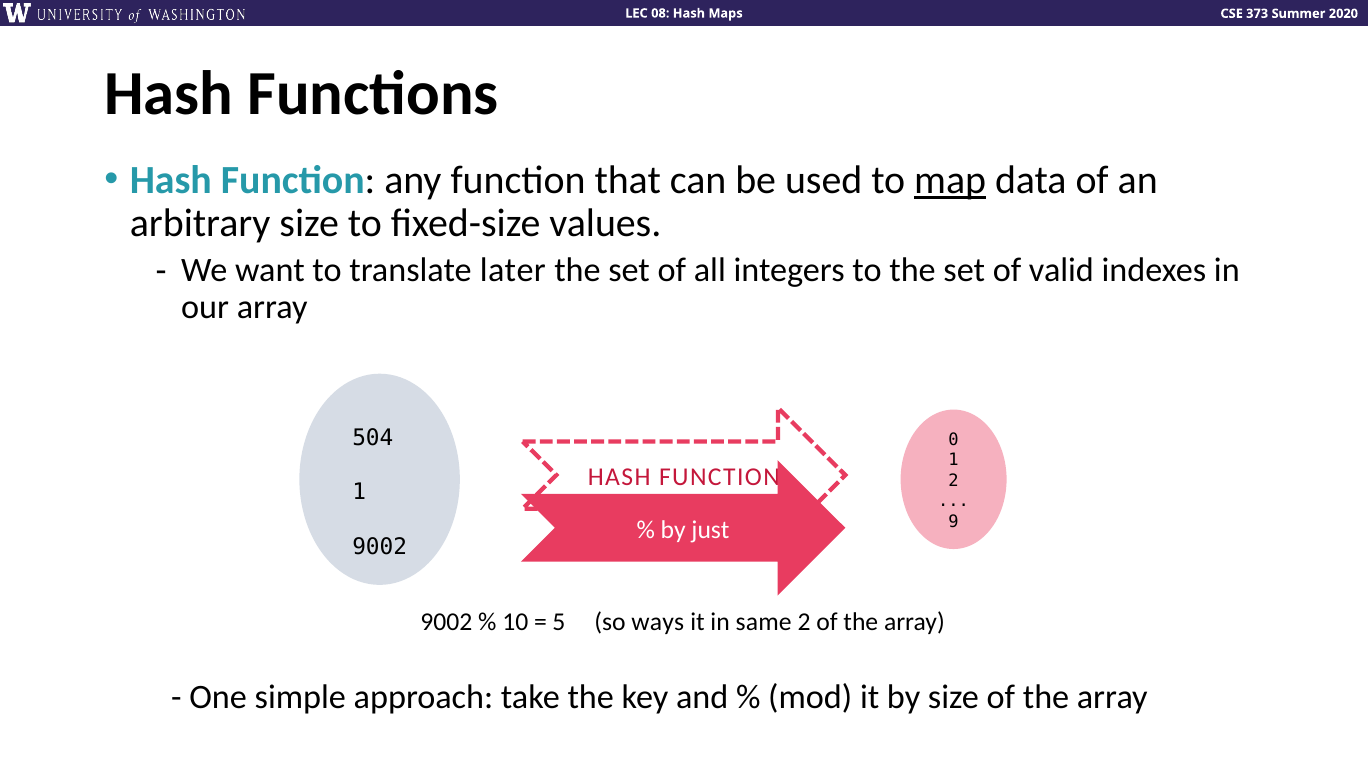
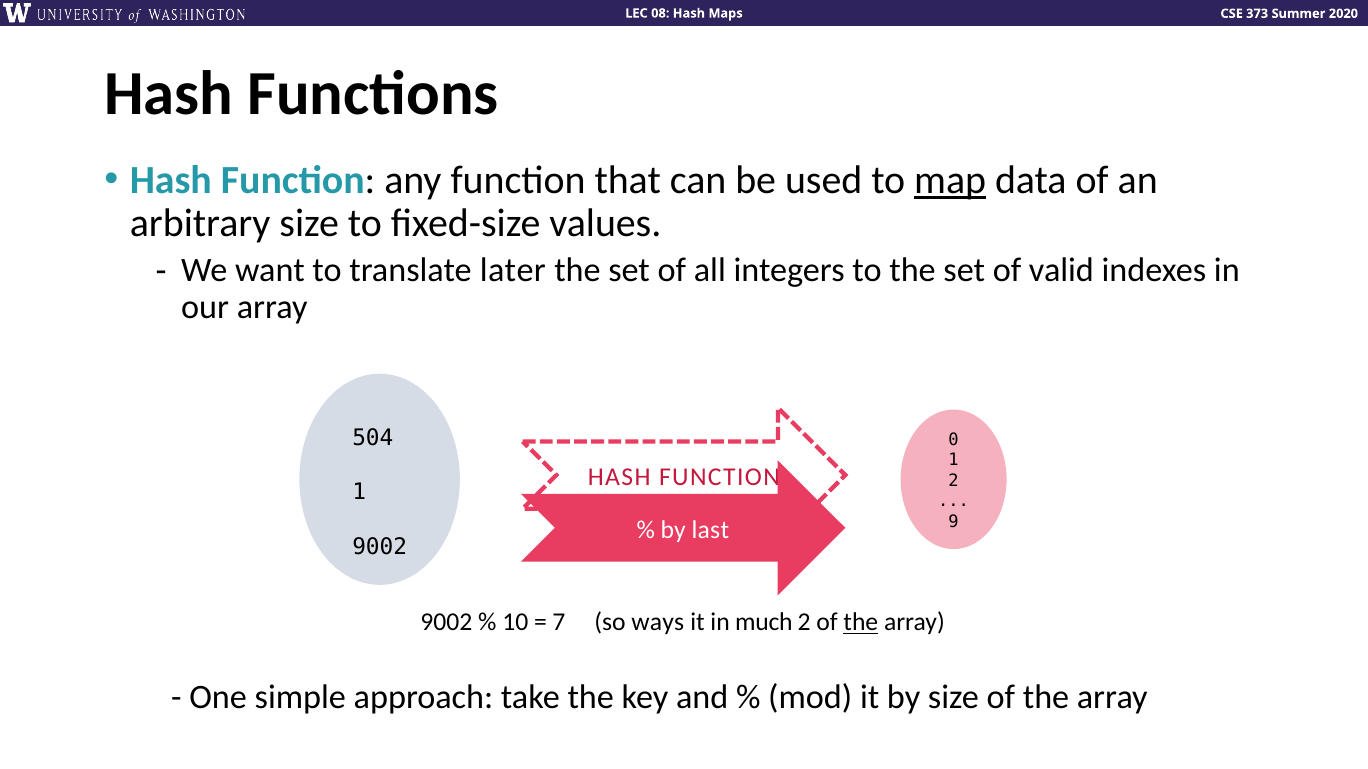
just: just -> last
5: 5 -> 7
same: same -> much
the at (861, 623) underline: none -> present
